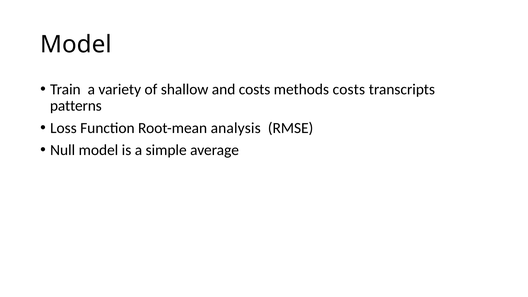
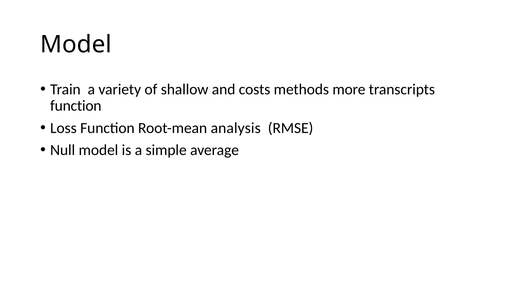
methods costs: costs -> more
patterns at (76, 106): patterns -> function
